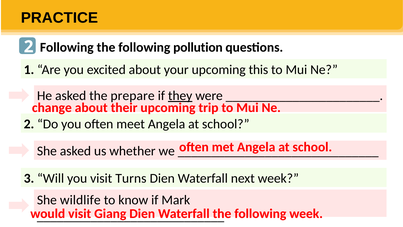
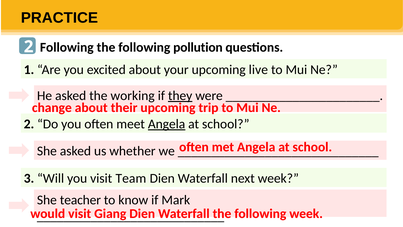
this: this -> live
prepare: prepare -> working
Angela at (167, 124) underline: none -> present
Turns: Turns -> Team
wildlife: wildlife -> teacher
